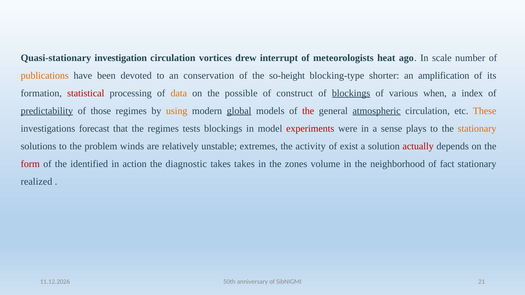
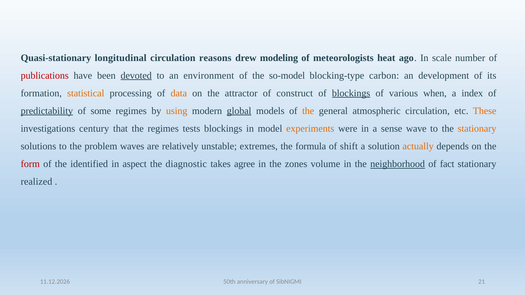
investigation: investigation -> longitudinal
vortices: vortices -> reasons
interrupt: interrupt -> modeling
publications colour: orange -> red
devoted underline: none -> present
conservation: conservation -> environment
so-height: so-height -> so-model
shorter: shorter -> carbon
amplification: amplification -> development
statistical colour: red -> orange
possible: possible -> attractor
those: those -> some
the at (308, 111) colour: red -> orange
atmospheric underline: present -> none
forecast: forecast -> century
experiments colour: red -> orange
plays: plays -> wave
winds: winds -> waves
activity: activity -> formula
exist: exist -> shift
actually colour: red -> orange
action: action -> aspect
takes takes: takes -> agree
neighborhood underline: none -> present
